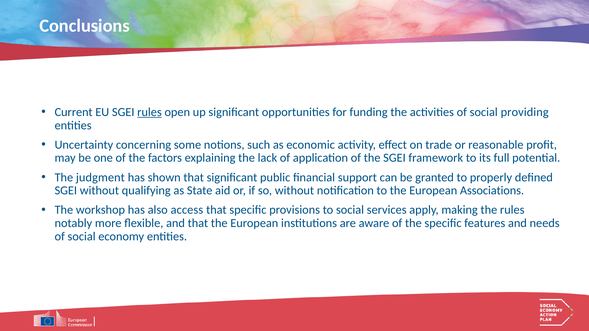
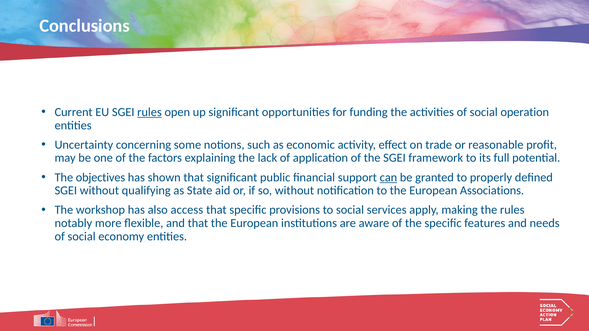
providing: providing -> operation
judgment: judgment -> objectives
can underline: none -> present
